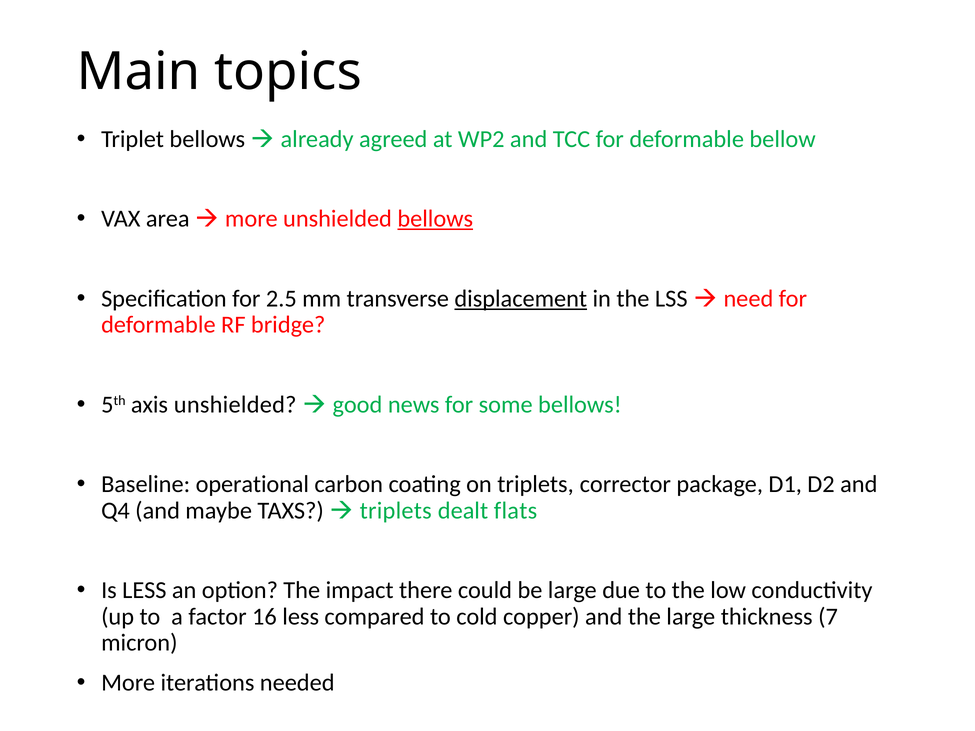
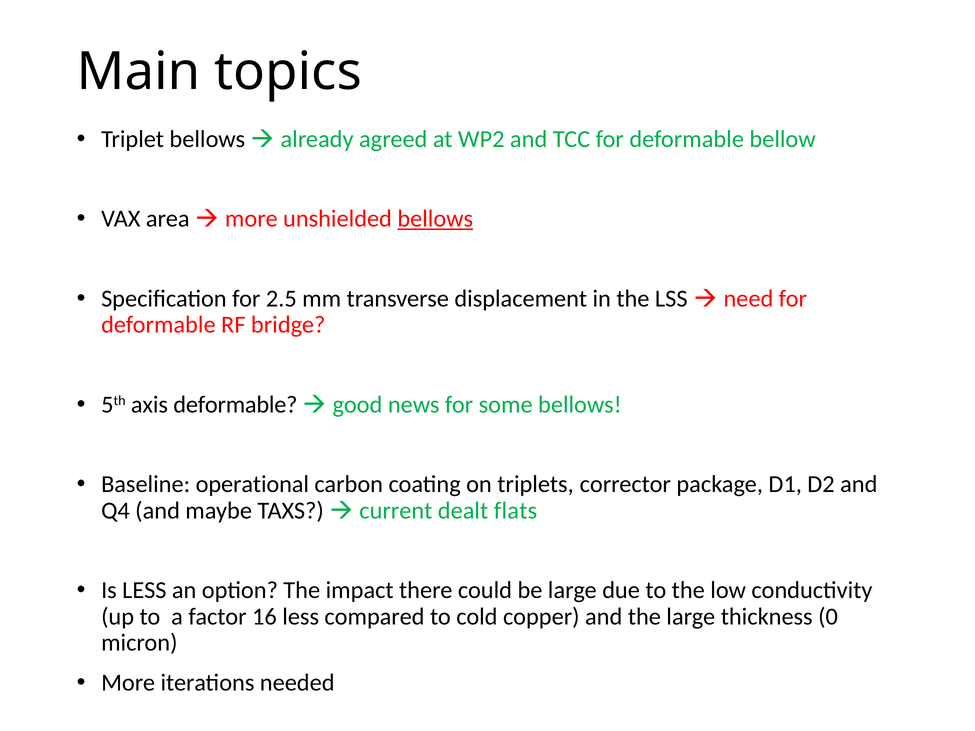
displacement underline: present -> none
axis unshielded: unshielded -> deformable
triplets at (396, 511): triplets -> current
7: 7 -> 0
